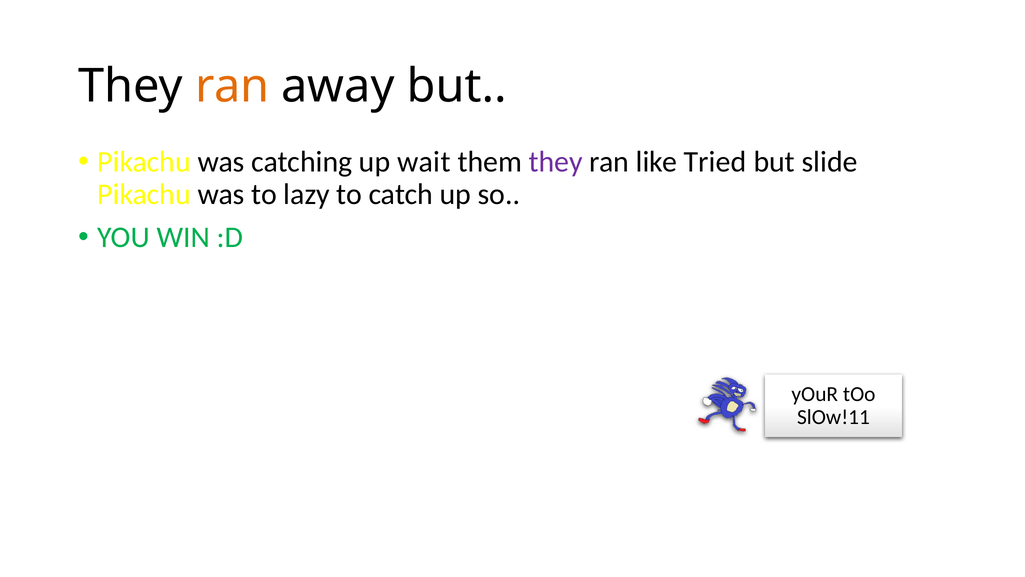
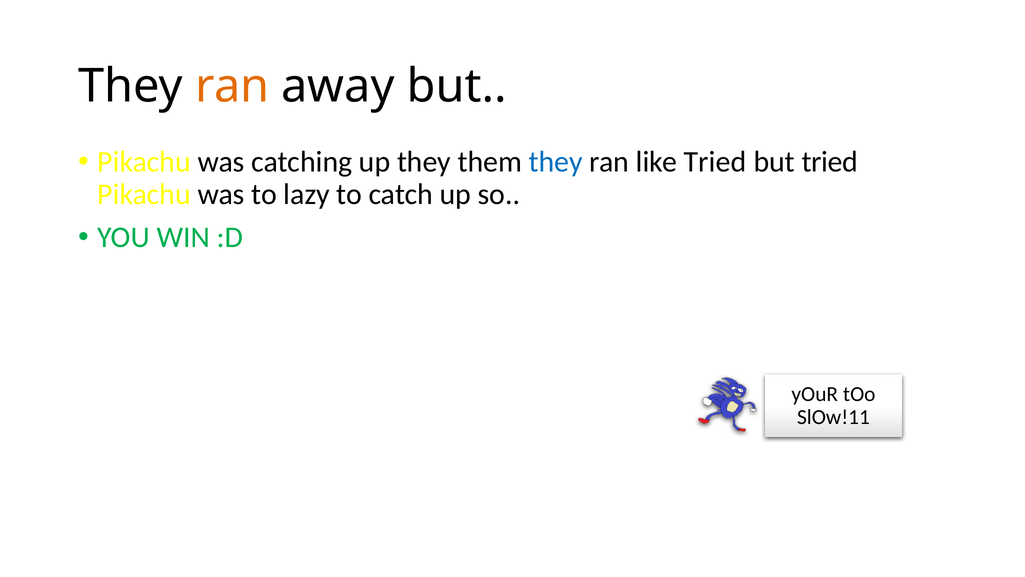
up wait: wait -> they
they at (556, 162) colour: purple -> blue
but slide: slide -> tried
